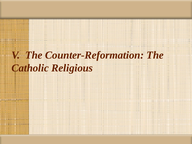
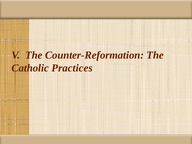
Religious: Religious -> Practices
